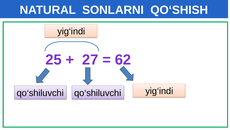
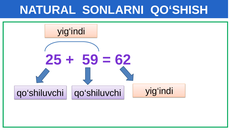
27: 27 -> 59
